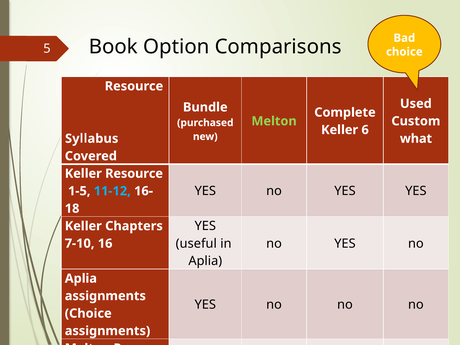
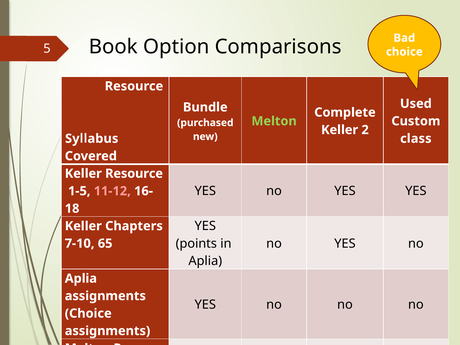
6: 6 -> 2
what: what -> class
11-12 colour: light blue -> pink
useful: useful -> points
16: 16 -> 65
